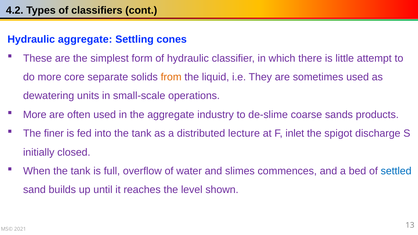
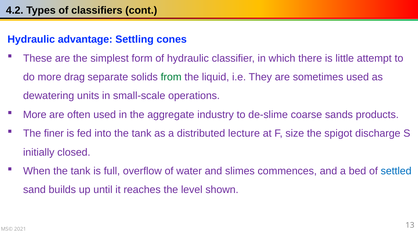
Hydraulic aggregate: aggregate -> advantage
core: core -> drag
from colour: orange -> green
inlet: inlet -> size
